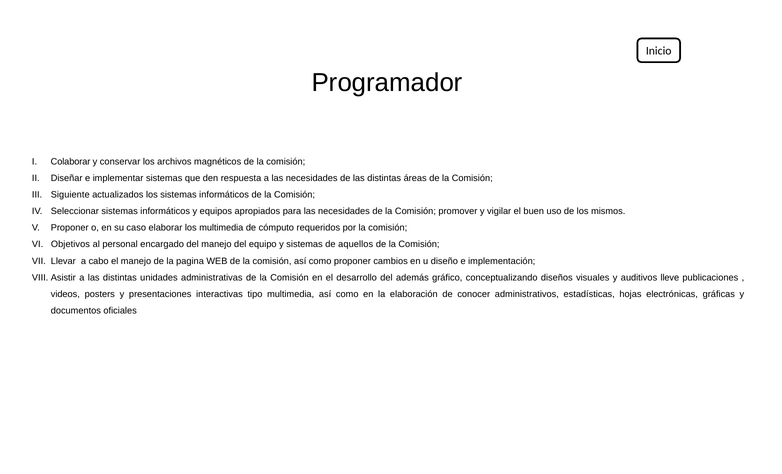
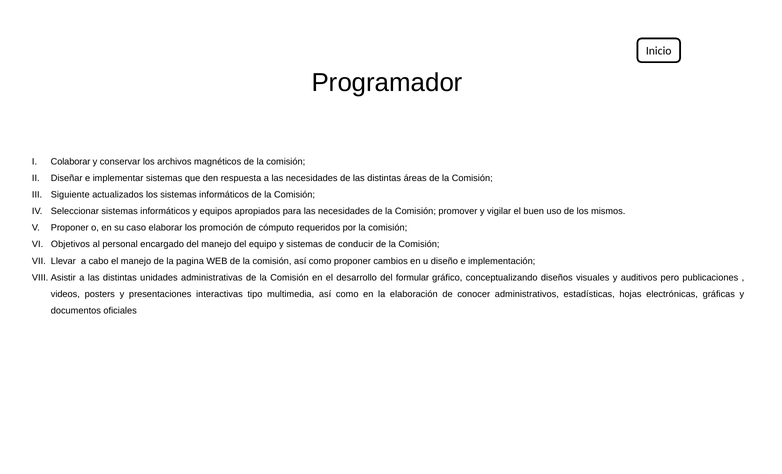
los multimedia: multimedia -> promoción
aquellos: aquellos -> conducir
además: además -> formular
lleve: lleve -> pero
